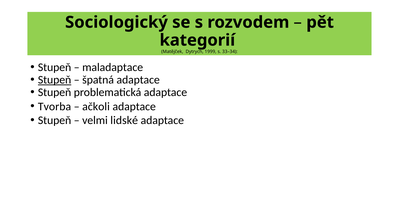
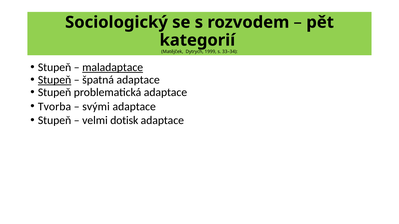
maladaptace underline: none -> present
ačkoli: ačkoli -> svými
lidské: lidské -> dotisk
